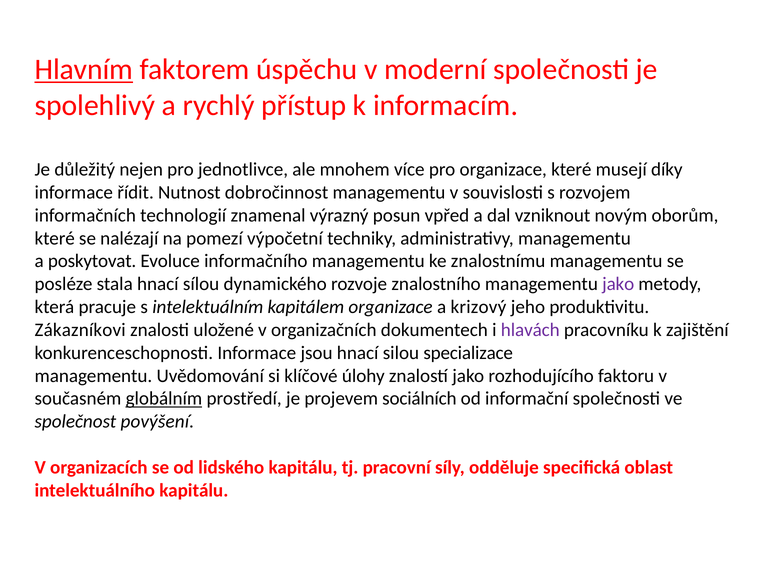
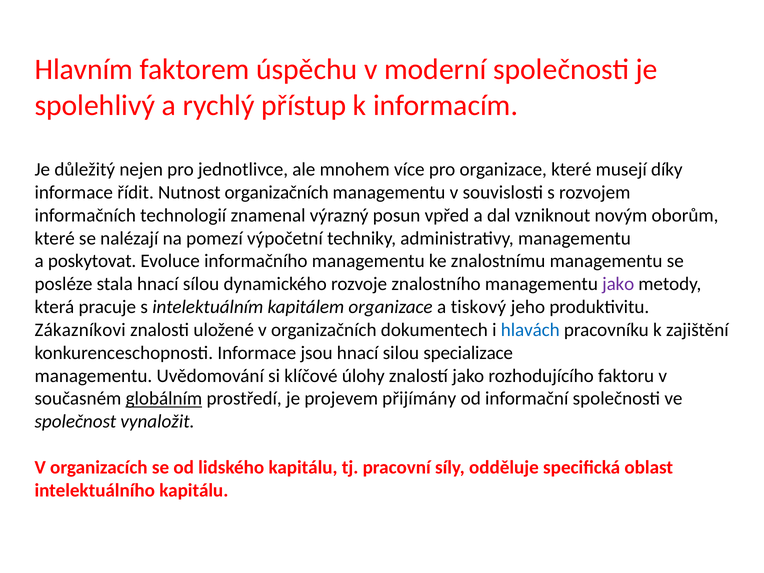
Hlavním underline: present -> none
Nutnost dobročinnost: dobročinnost -> organizačních
krizový: krizový -> tiskový
hlavách colour: purple -> blue
sociálních: sociálních -> přijímány
povýšení: povýšení -> vynaložit
